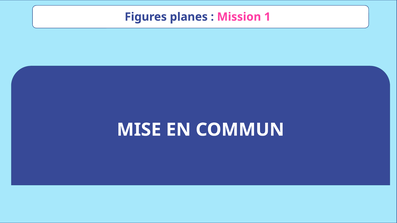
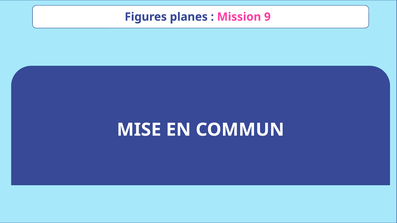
1: 1 -> 9
